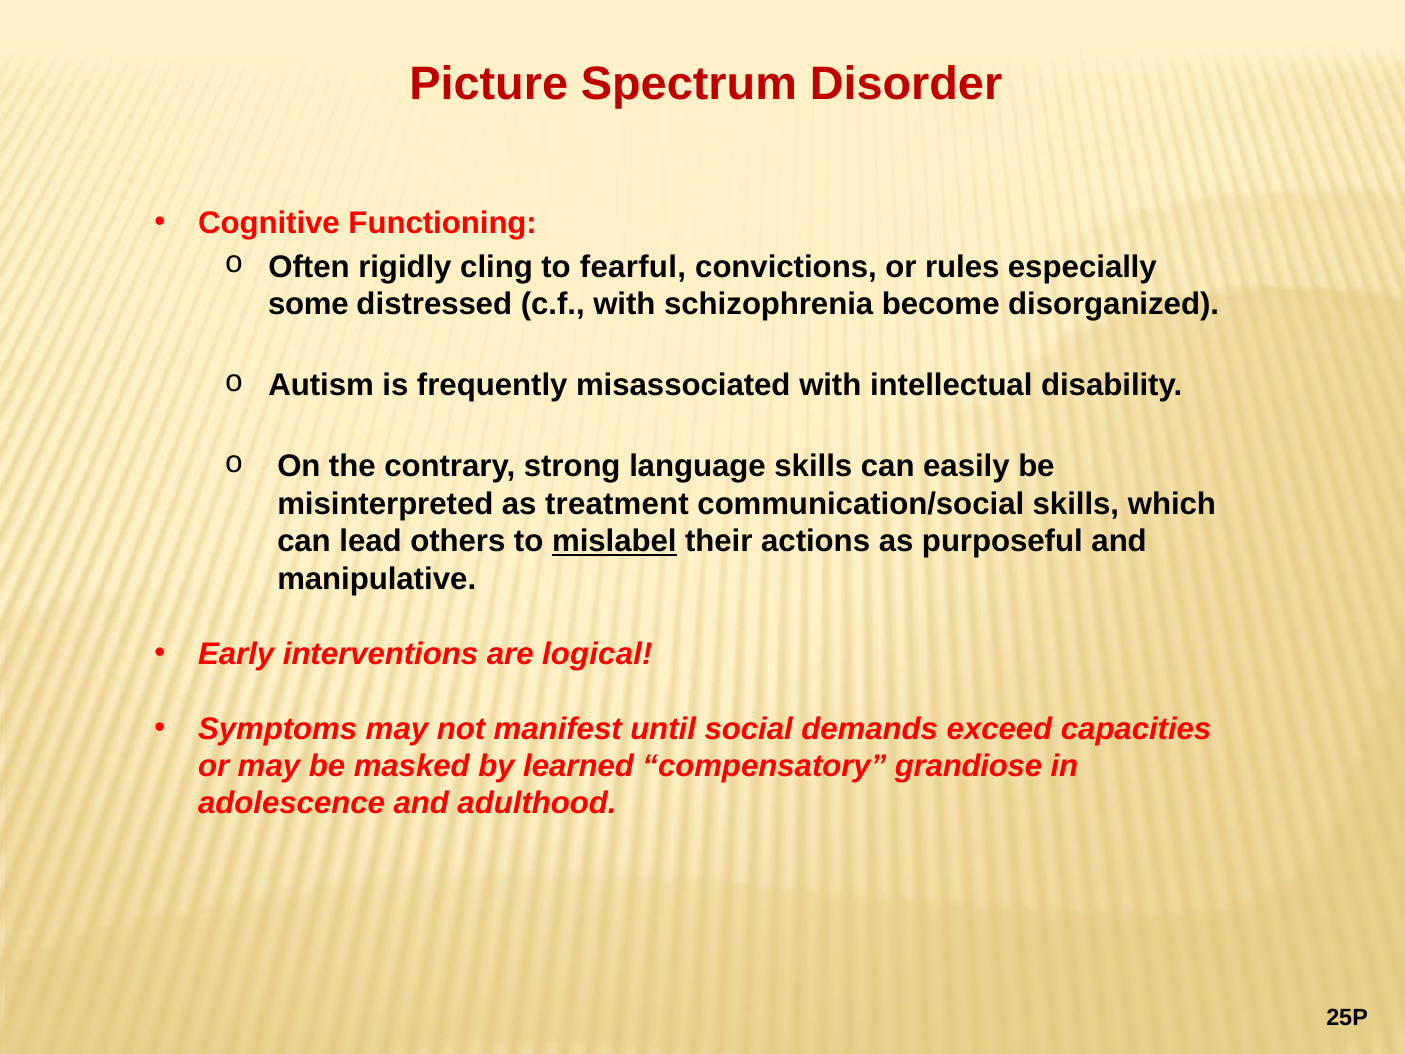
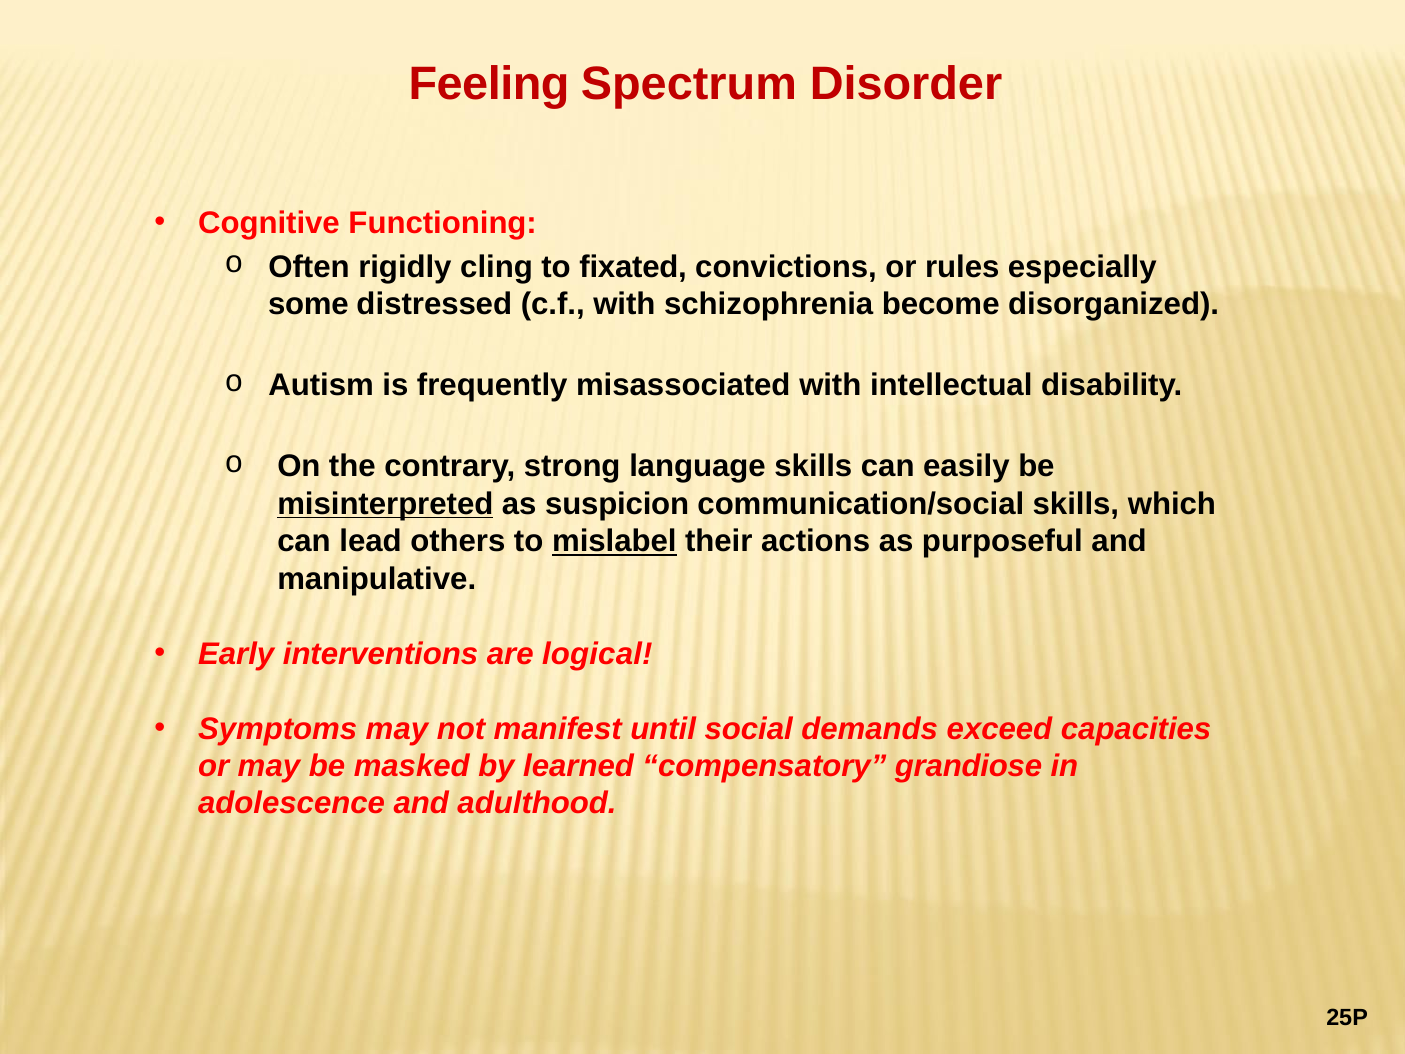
Picture: Picture -> Feeling
fearful: fearful -> fixated
misinterpreted underline: none -> present
treatment: treatment -> suspicion
